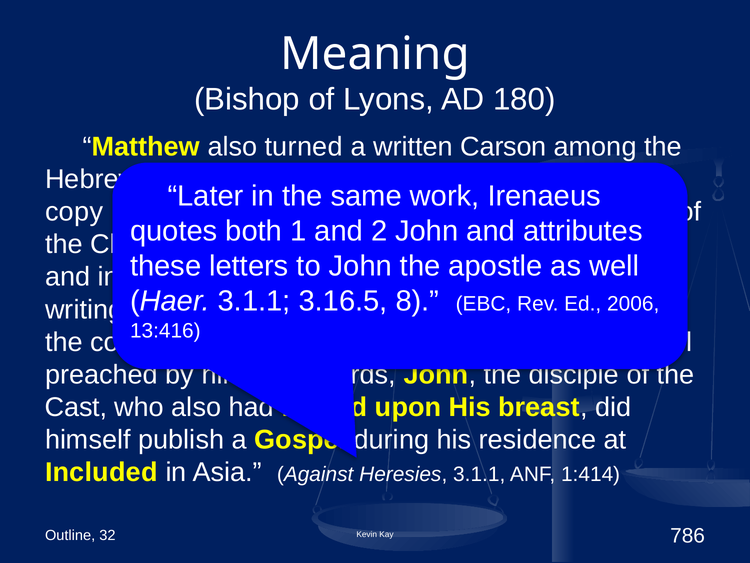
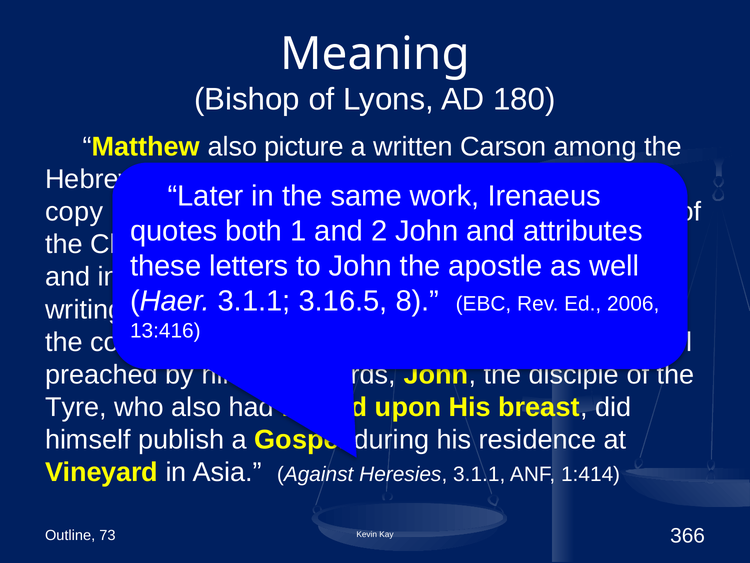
turned: turned -> picture
Cast: Cast -> Tyre
Included: Included -> Vineyard
32: 32 -> 73
786: 786 -> 366
